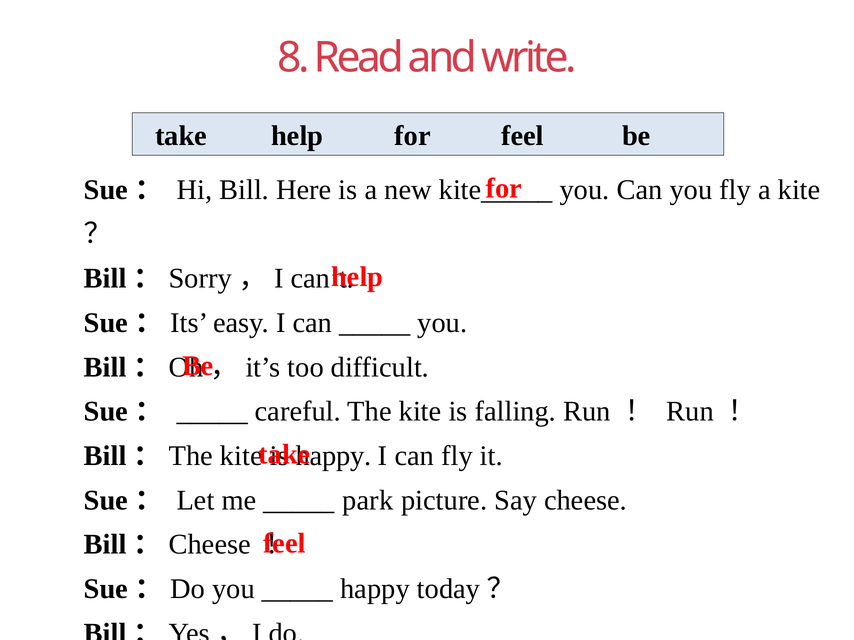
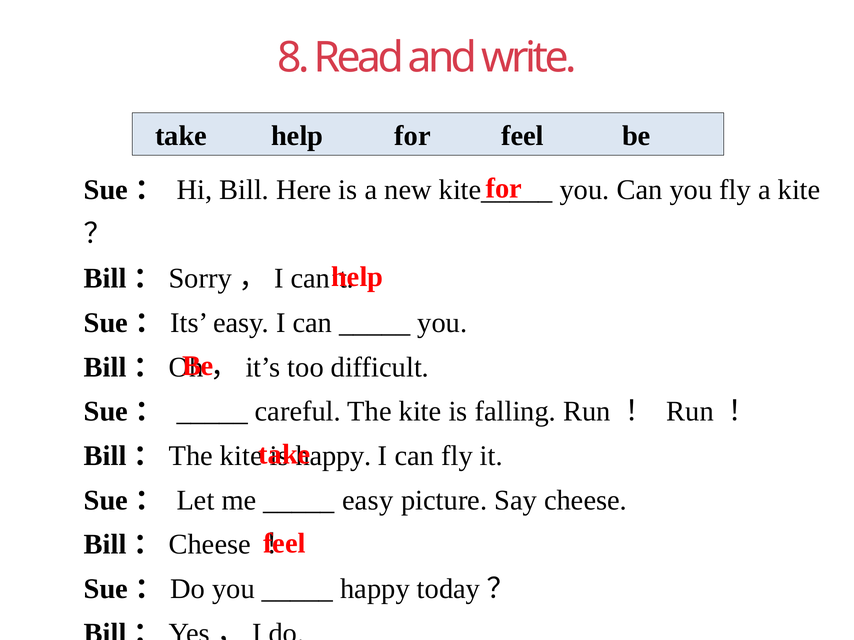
park at (368, 501): park -> easy
